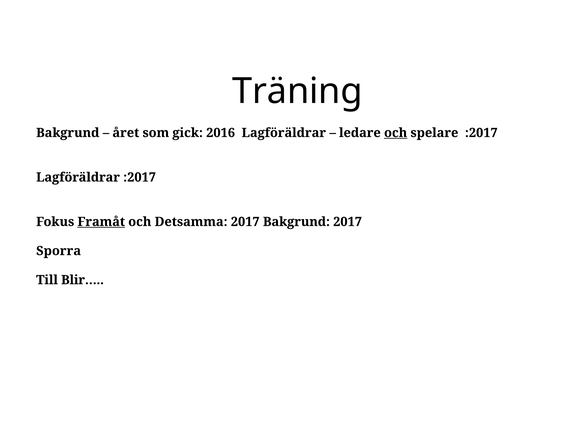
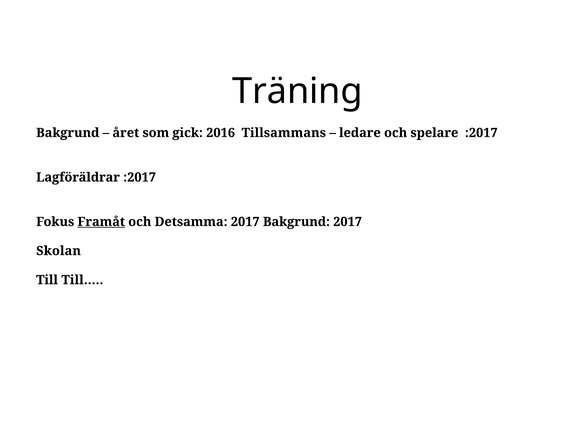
2016 Lagföräldrar: Lagföräldrar -> Tillsammans
och at (396, 133) underline: present -> none
Sporra: Sporra -> Skolan
Blir…: Blir… -> Till…
